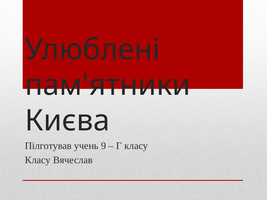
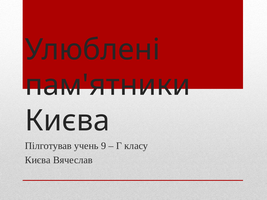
Класу at (38, 160): Класу -> Києва
